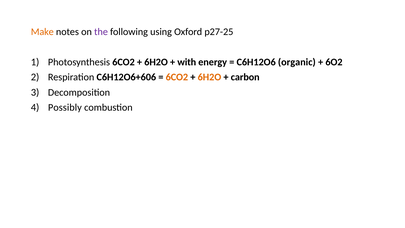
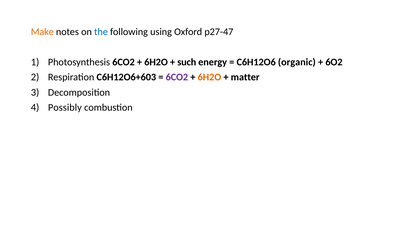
the colour: purple -> blue
p27-25: p27-25 -> p27-47
with: with -> such
C6H12O6+606: C6H12O6+606 -> C6H12O6+603
6CO2 at (177, 77) colour: orange -> purple
carbon: carbon -> matter
